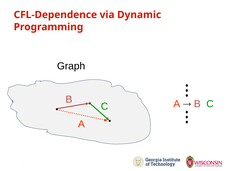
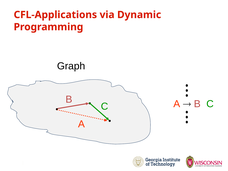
CFL-Dependence: CFL-Dependence -> CFL-Applications
